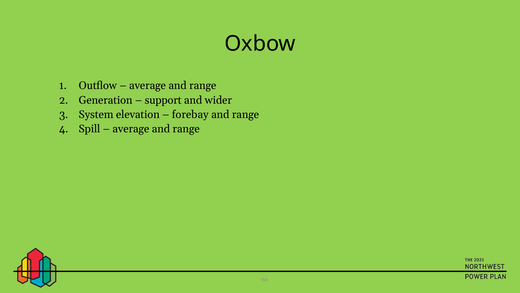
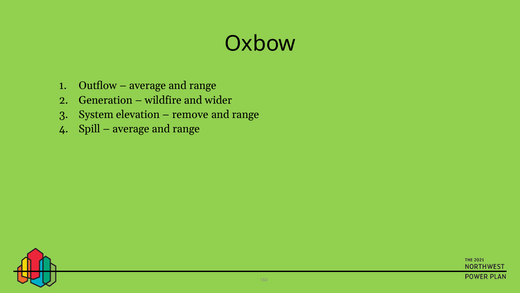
support: support -> wildfire
forebay: forebay -> remove
